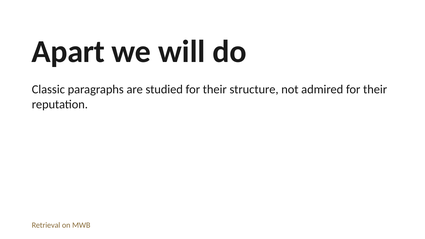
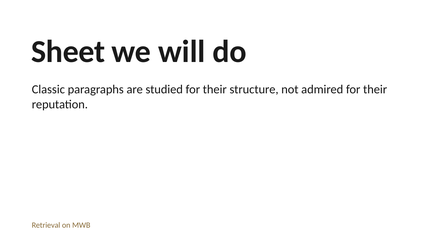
Apart: Apart -> Sheet
